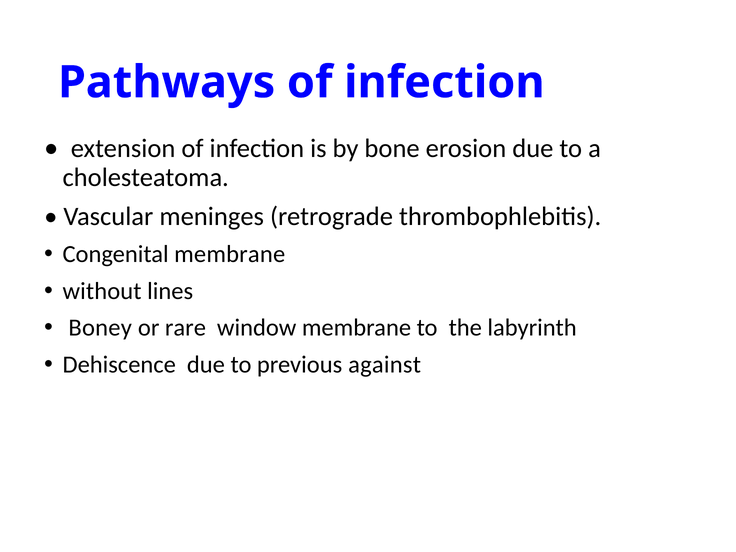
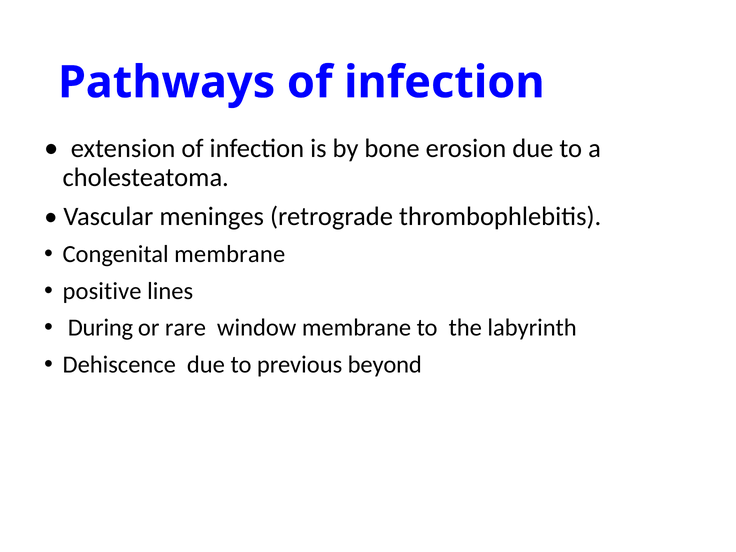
without: without -> positive
Boney: Boney -> During
against: against -> beyond
